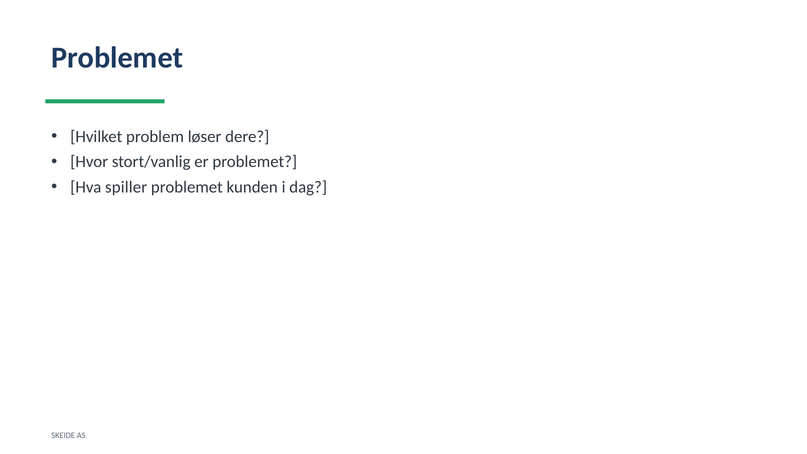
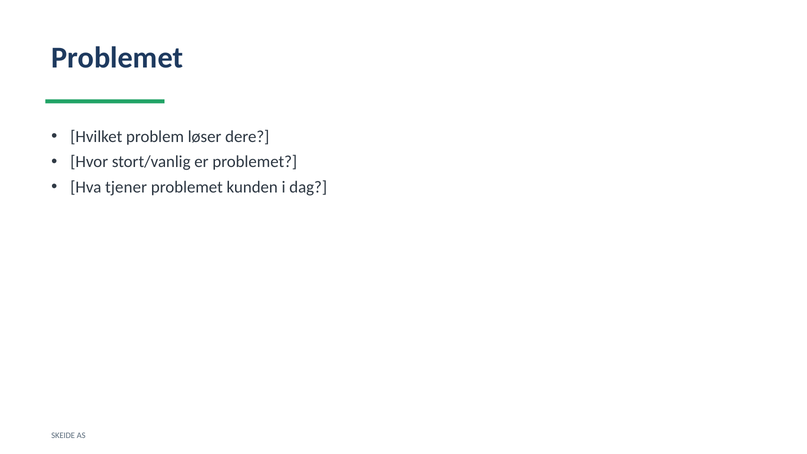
spiller: spiller -> tjener
